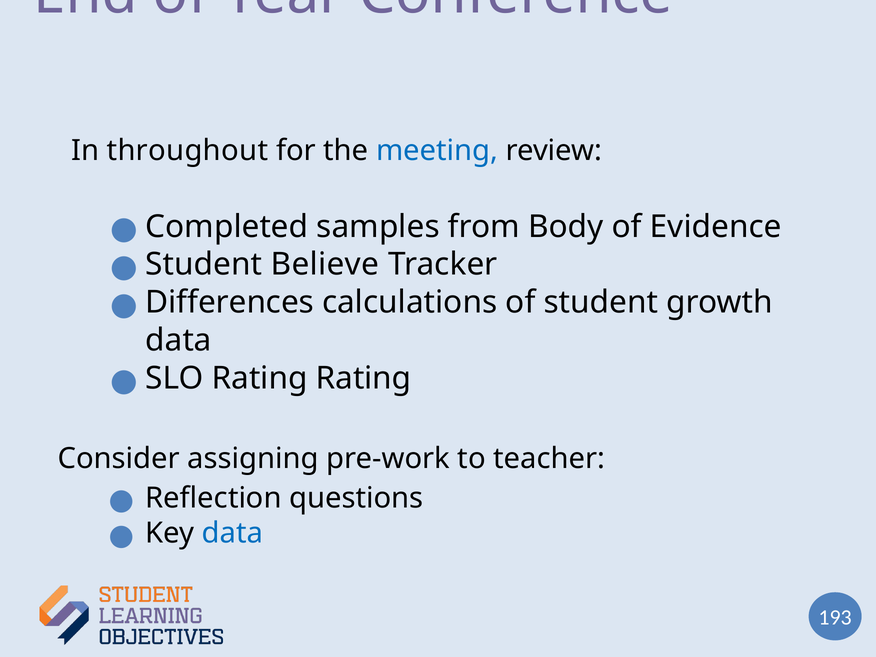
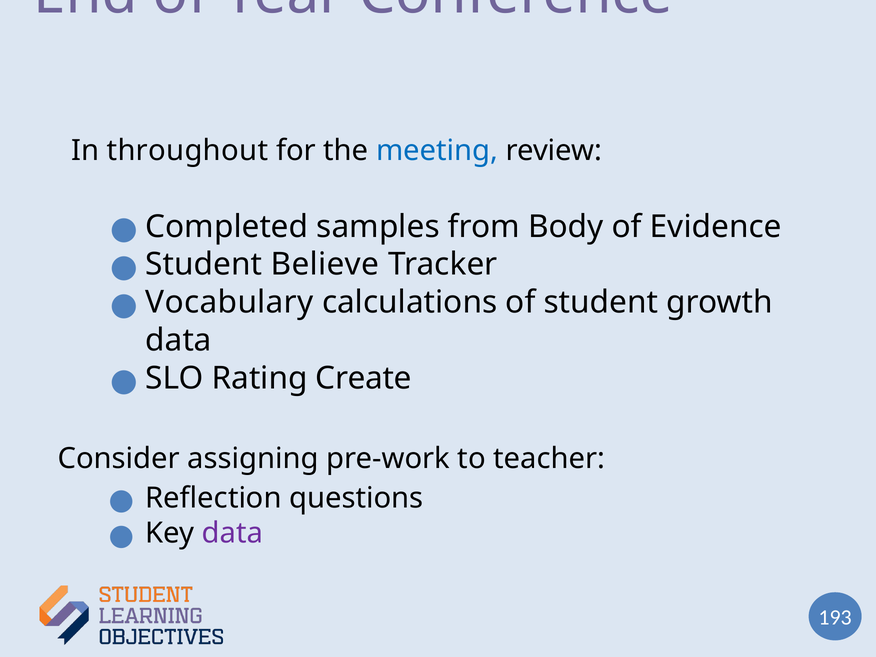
Differences: Differences -> Vocabulary
Rating Rating: Rating -> Create
data at (232, 533) colour: blue -> purple
